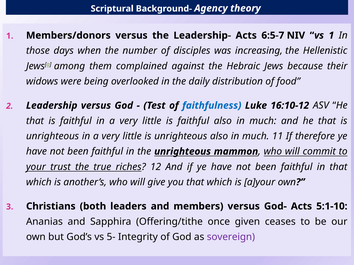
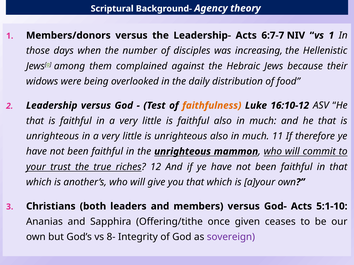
6:5-7: 6:5-7 -> 6:7-7
faithfulness colour: blue -> orange
5-: 5- -> 8-
